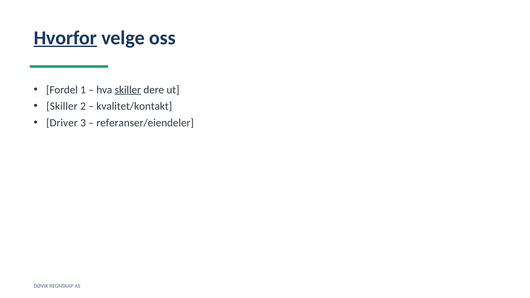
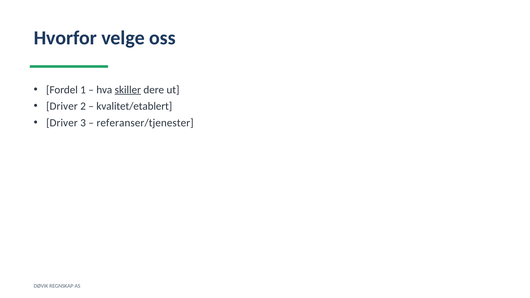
Hvorfor underline: present -> none
Skiller at (62, 106): Skiller -> Driver
kvalitet/kontakt: kvalitet/kontakt -> kvalitet/etablert
referanser/eiendeler: referanser/eiendeler -> referanser/tjenester
